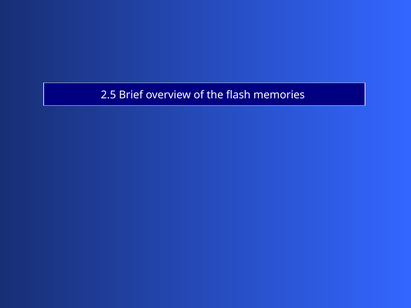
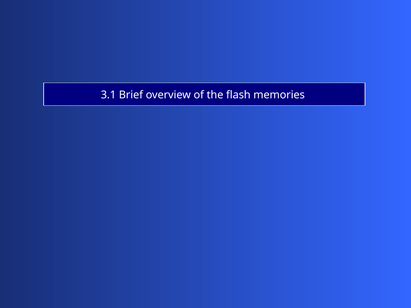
2.5: 2.5 -> 3.1
